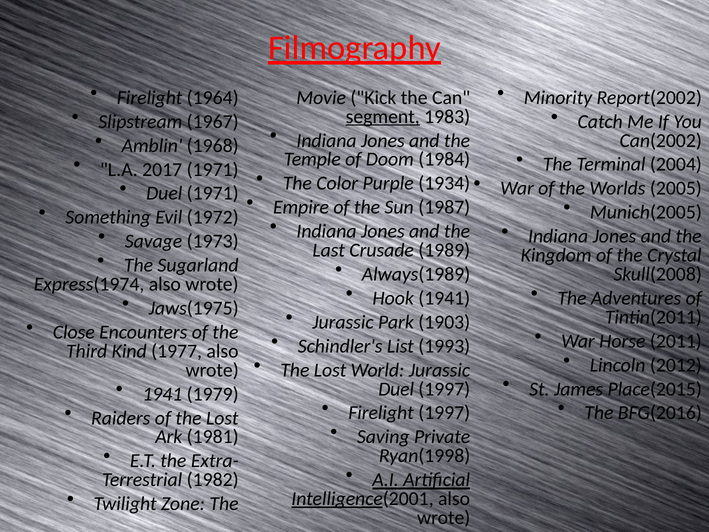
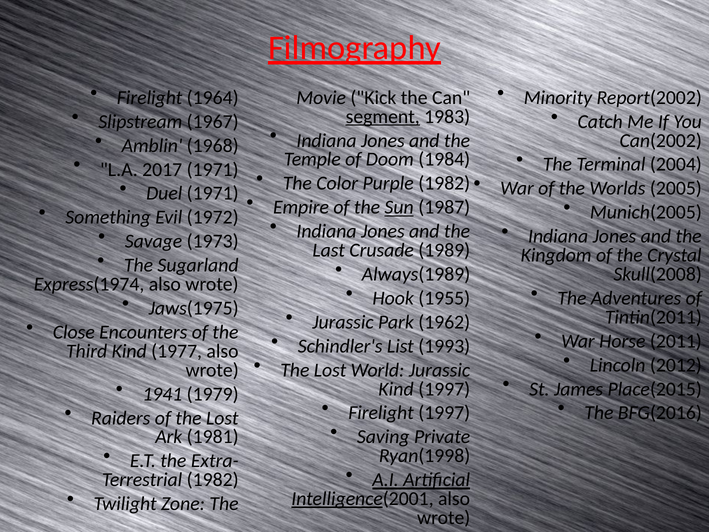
Purple 1934: 1934 -> 1982
Sun underline: none -> present
Hook 1941: 1941 -> 1955
1903: 1903 -> 1962
Duel at (396, 389): Duel -> Kind
